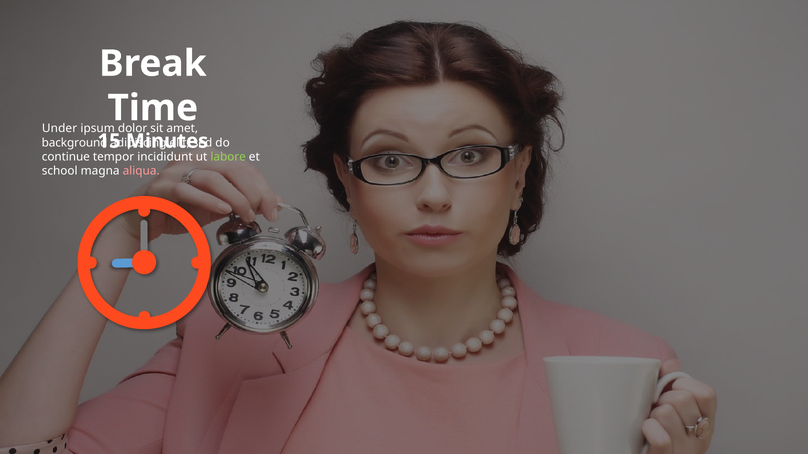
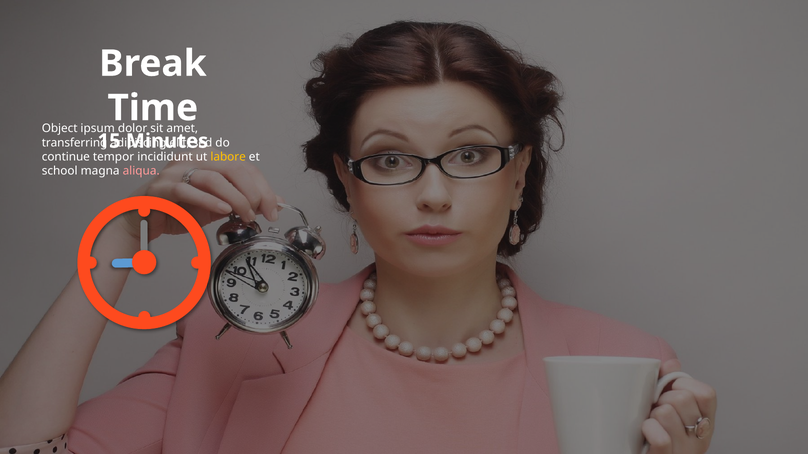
Under: Under -> Object
background: background -> transferring
labore colour: light green -> yellow
